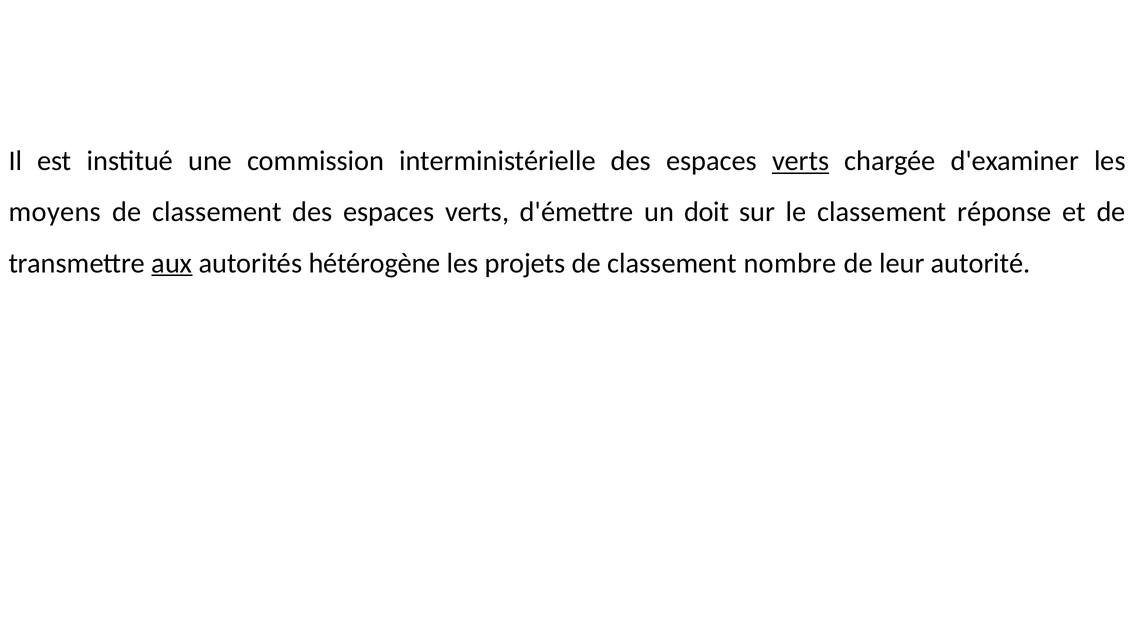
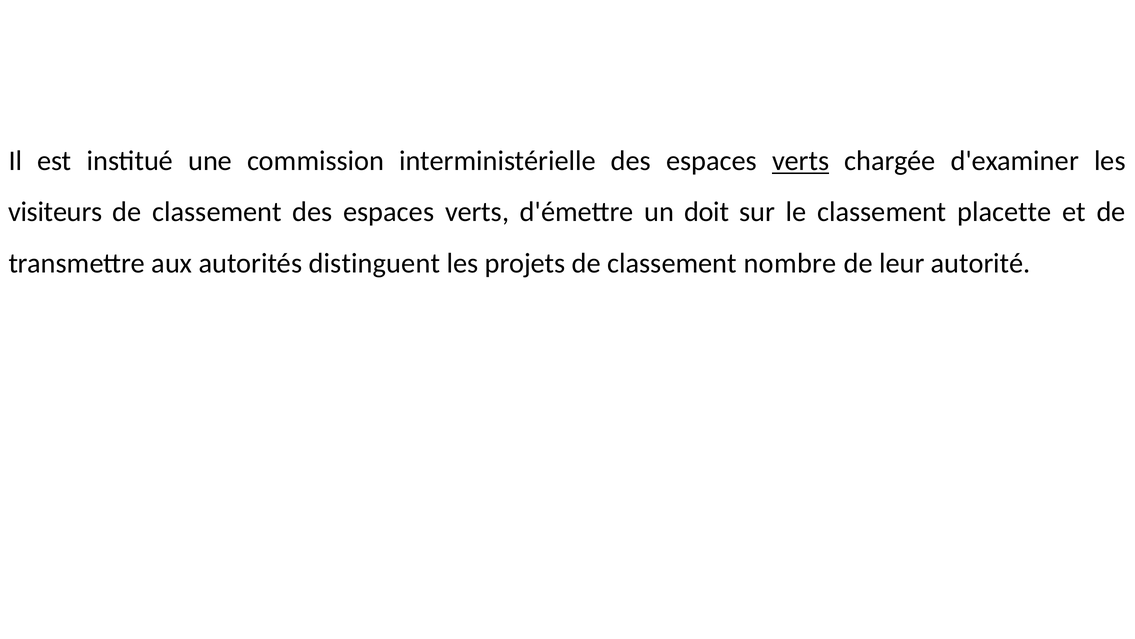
moyens: moyens -> visiteurs
réponse: réponse -> placette
aux underline: present -> none
hétérogène: hétérogène -> distinguent
